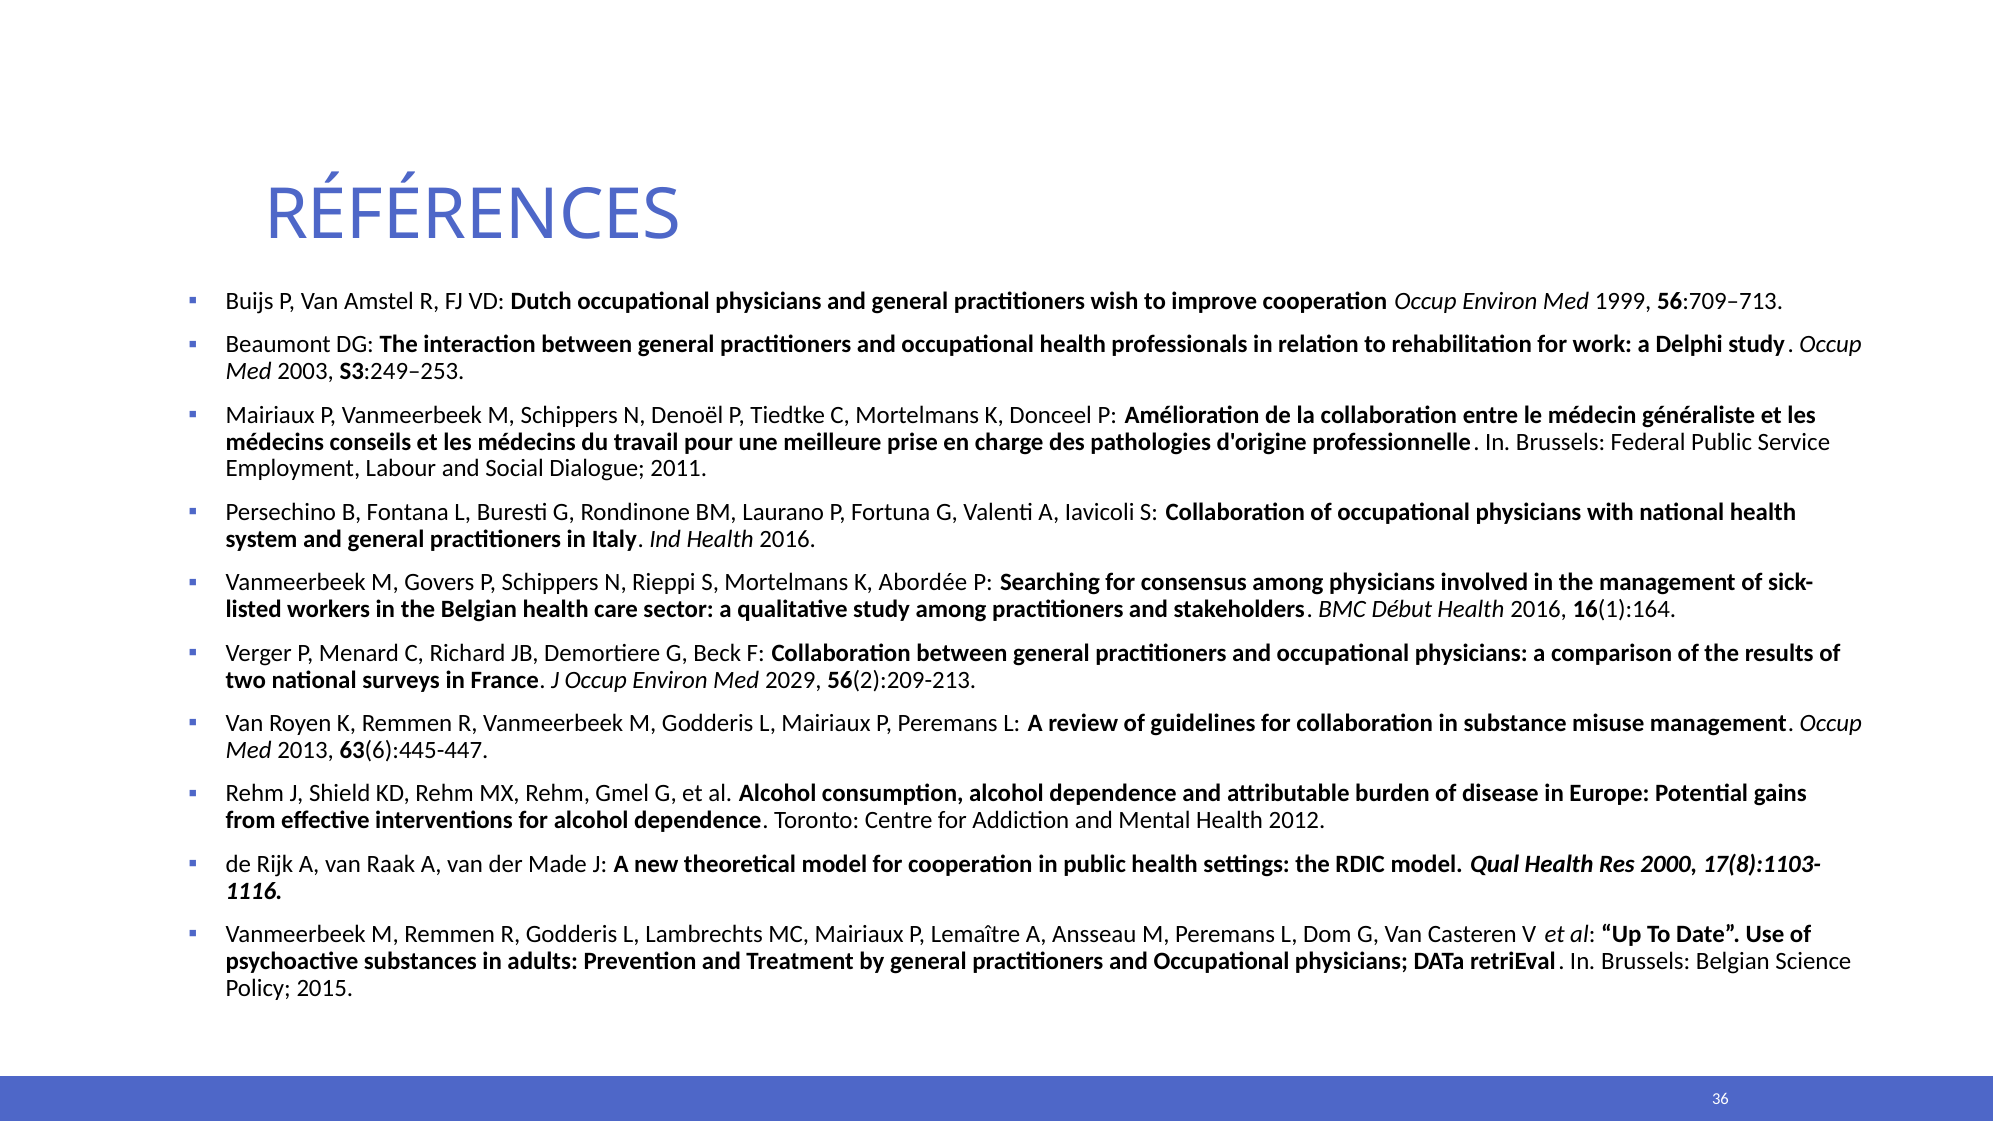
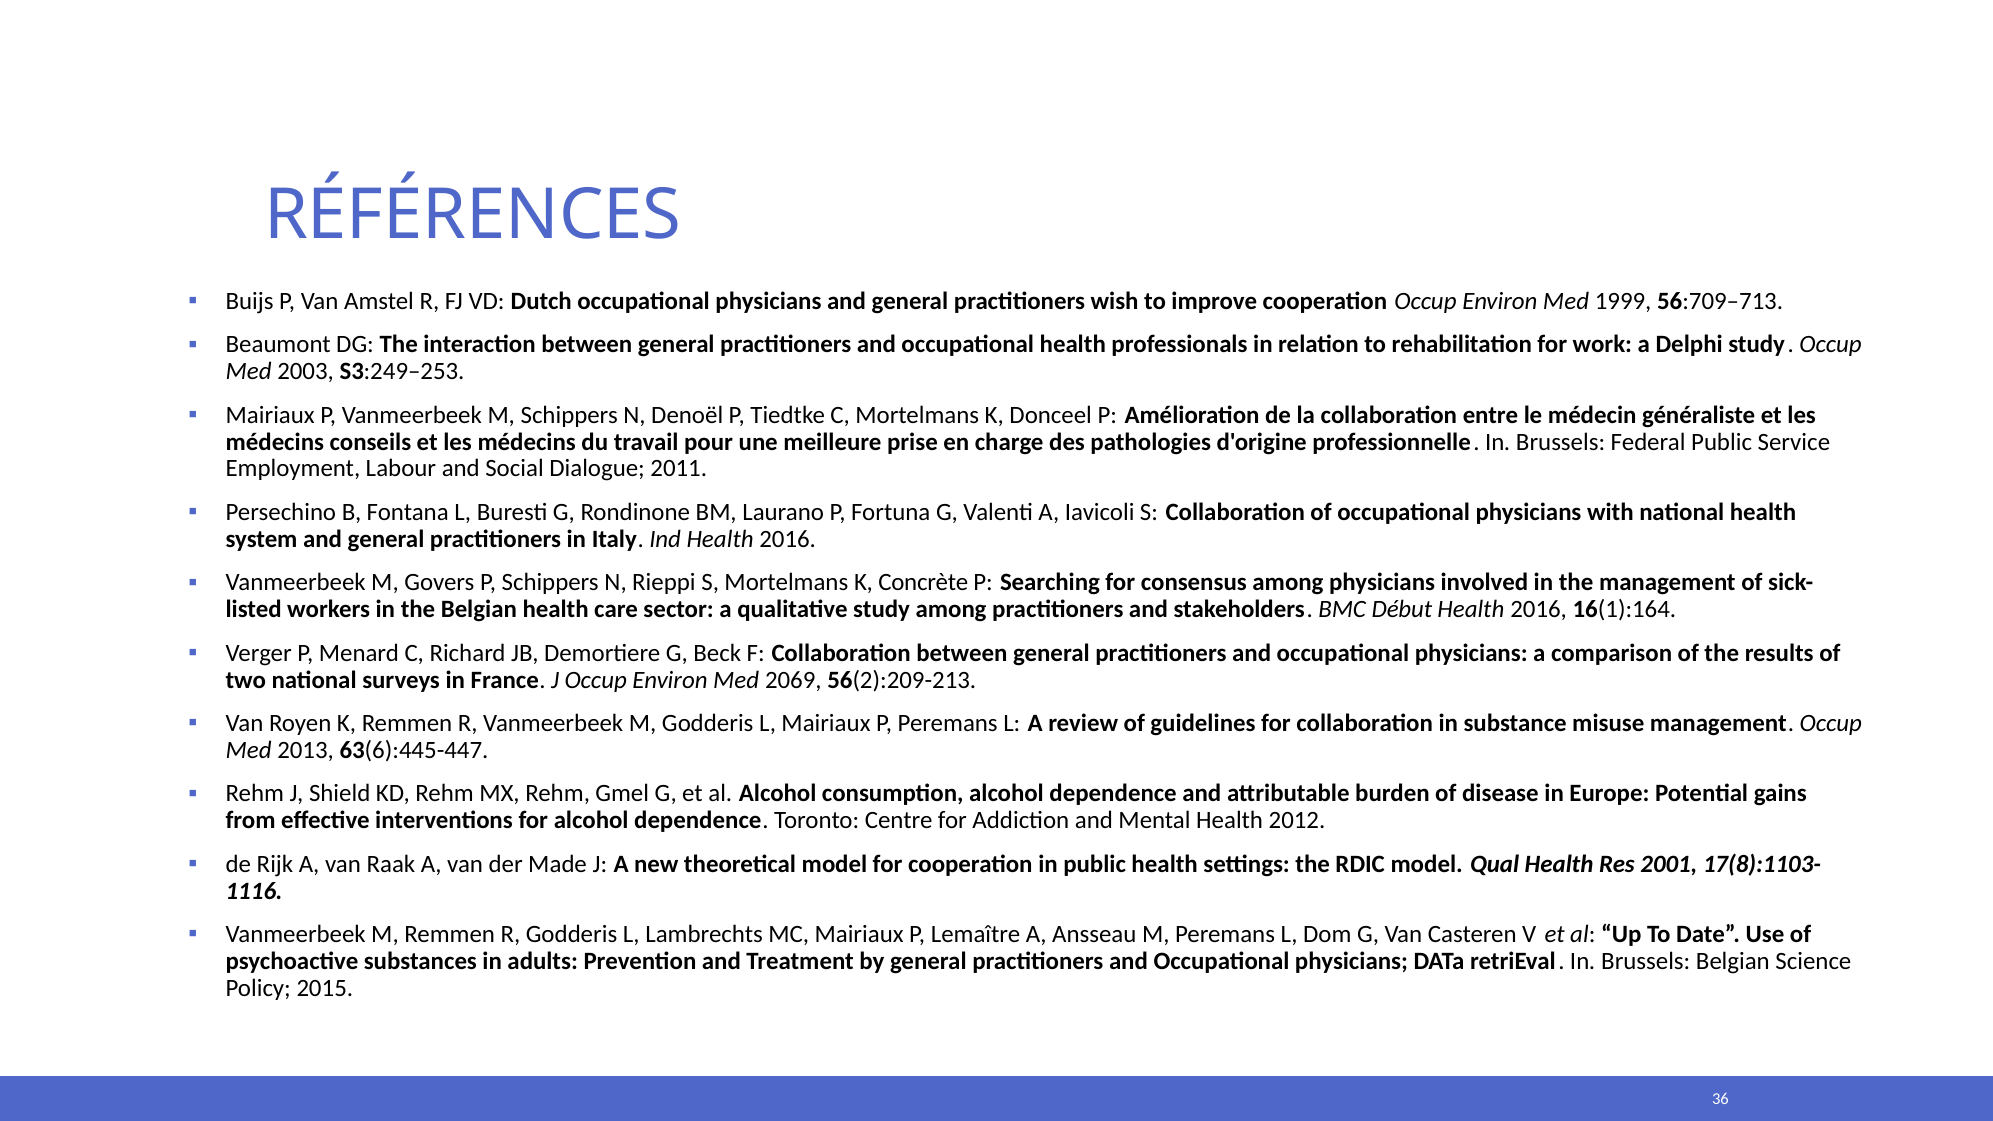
Abordée: Abordée -> Concrète
2029: 2029 -> 2069
2000: 2000 -> 2001
